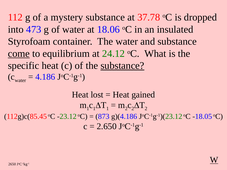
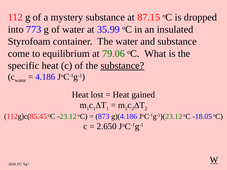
37.78: 37.78 -> 87.15
473: 473 -> 773
18.06: 18.06 -> 35.99
come underline: present -> none
24.12: 24.12 -> 79.06
